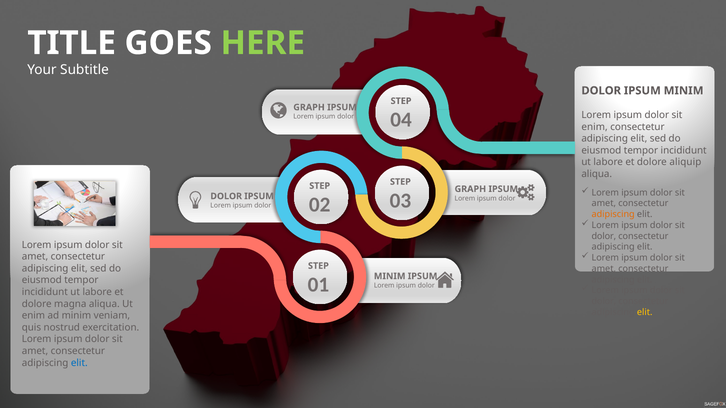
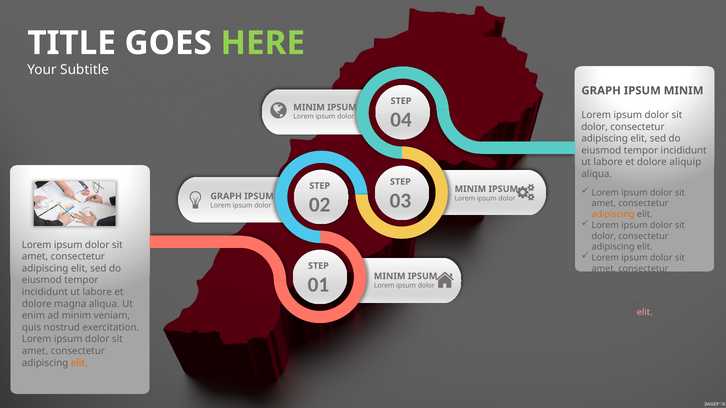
DOLOR at (601, 91): DOLOR -> GRAPH
GRAPH at (309, 107): GRAPH -> MINIM
enim at (595, 127): enim -> dolor
GRAPH at (470, 189): GRAPH -> MINIM
DOLOR at (226, 196): DOLOR -> GRAPH
elit at (645, 312) colour: yellow -> pink
elit at (79, 363) colour: blue -> orange
